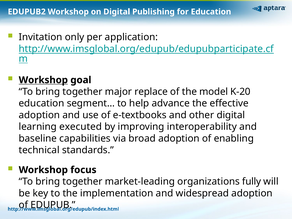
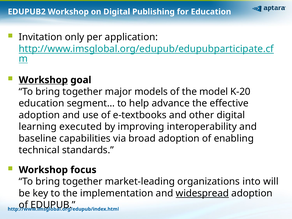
replace: replace -> models
fully: fully -> into
widespread underline: none -> present
